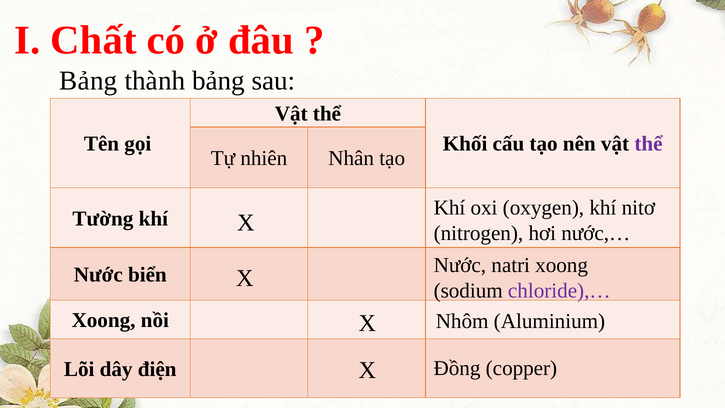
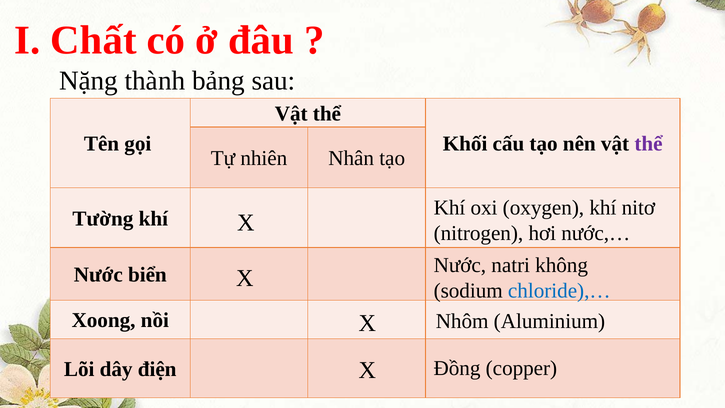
Bảng at (88, 81): Bảng -> Nặng
natri xoong: xoong -> không
chloride),… colour: purple -> blue
